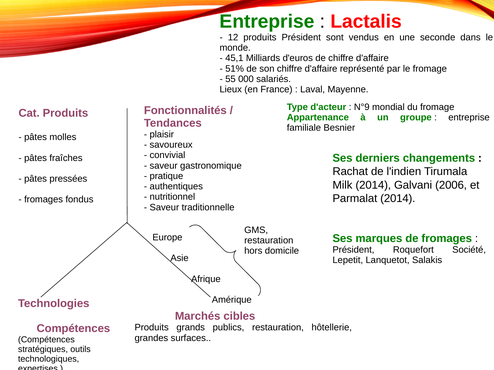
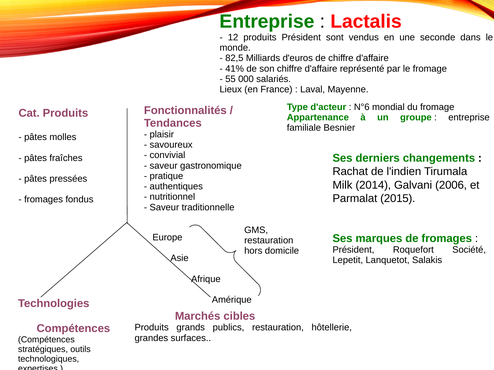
45,1: 45,1 -> 82,5
51%: 51% -> 41%
N°9: N°9 -> N°6
Parmalat 2014: 2014 -> 2015
